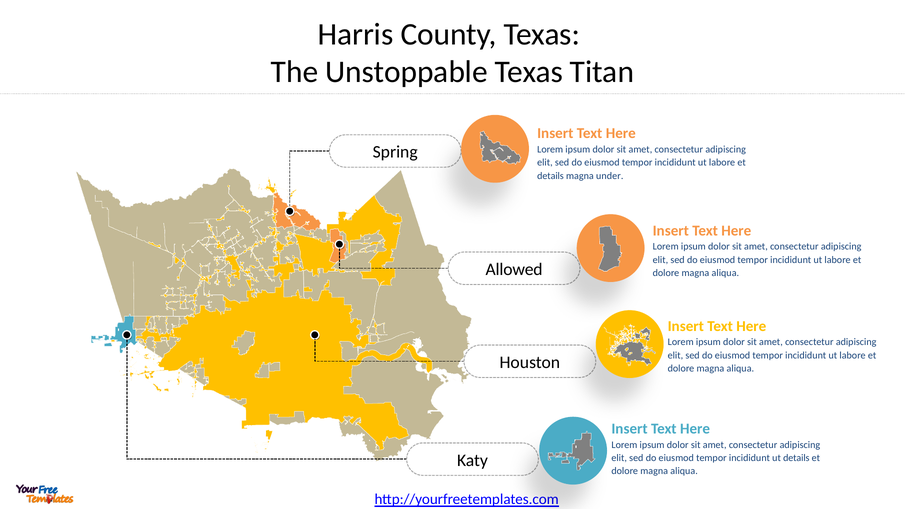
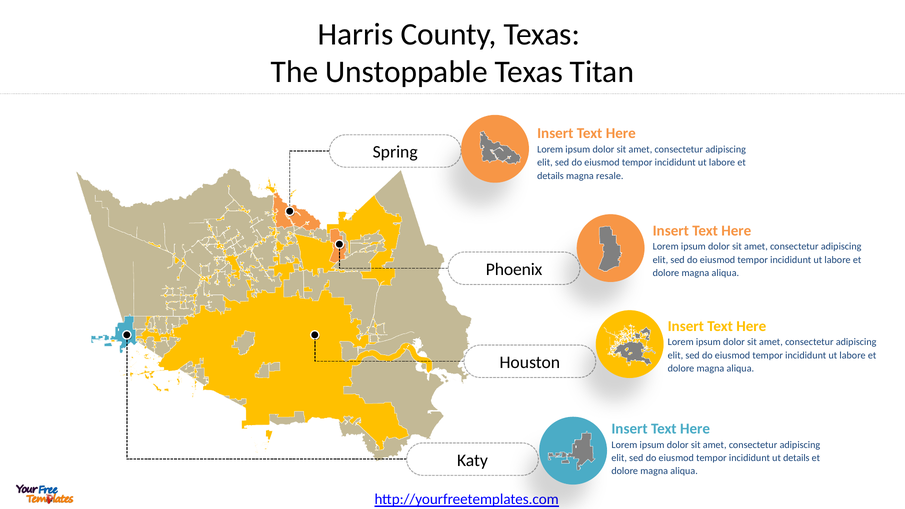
under: under -> resale
Allowed: Allowed -> Phoenix
